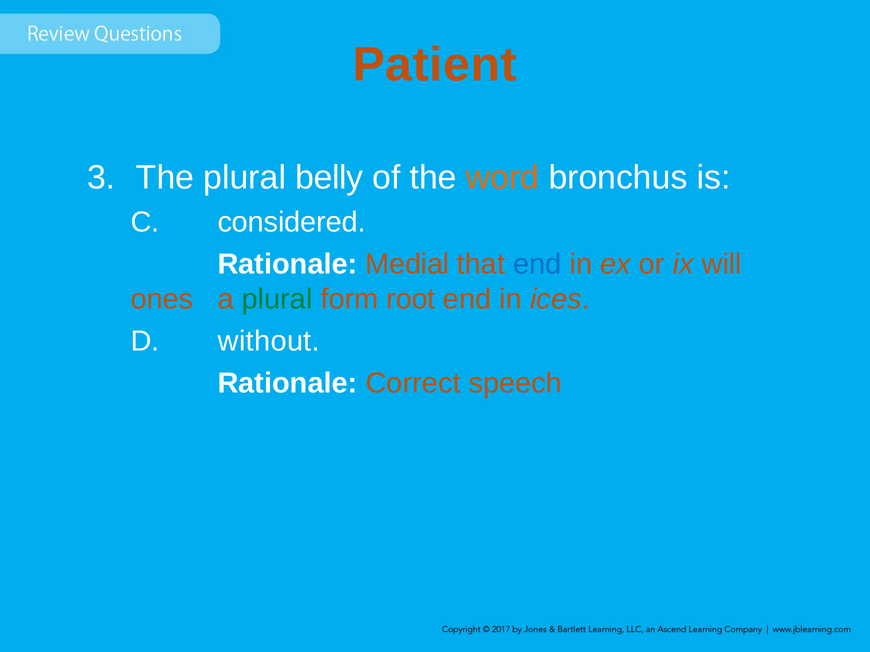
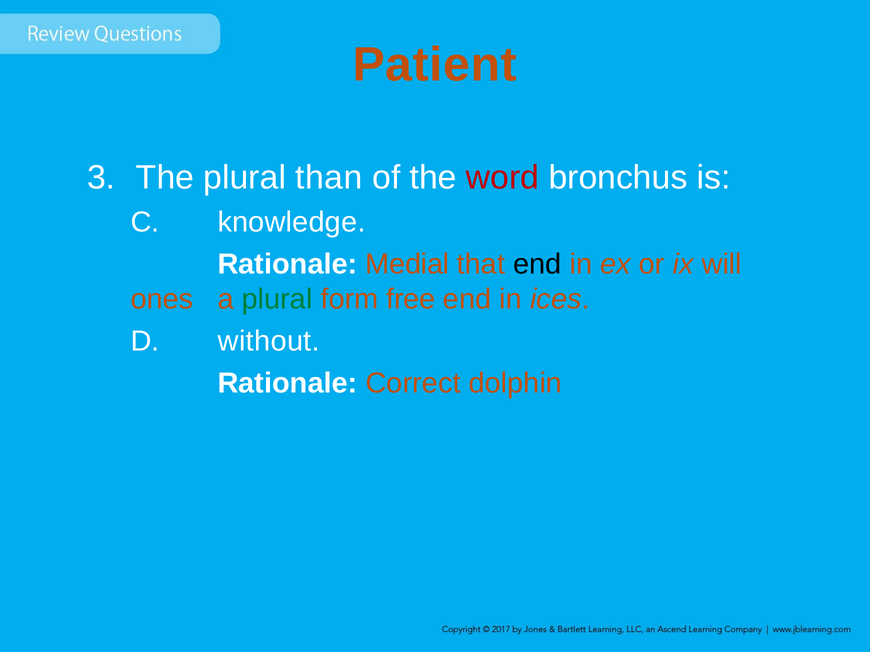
belly: belly -> than
word colour: orange -> red
considered: considered -> knowledge
end at (537, 265) colour: blue -> black
root: root -> free
speech: speech -> dolphin
